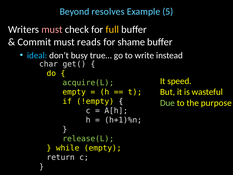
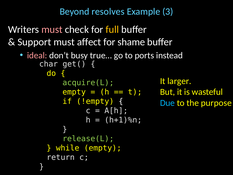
5: 5 -> 3
Commit: Commit -> Support
reads: reads -> affect
ideal colour: light blue -> pink
write: write -> ports
speed: speed -> larger
Due colour: light green -> light blue
